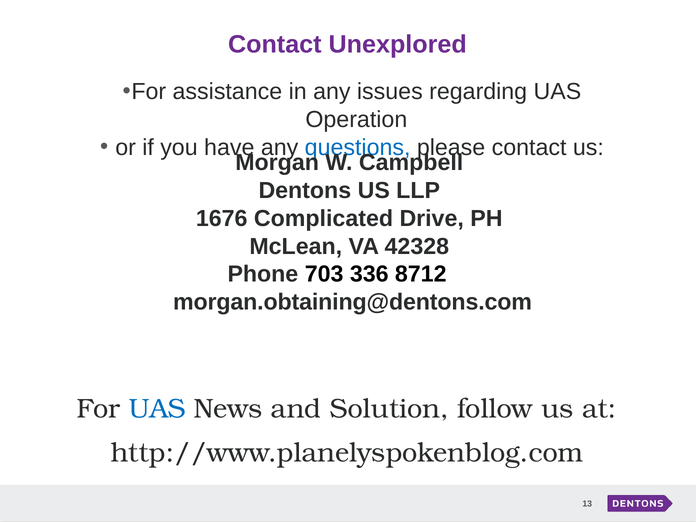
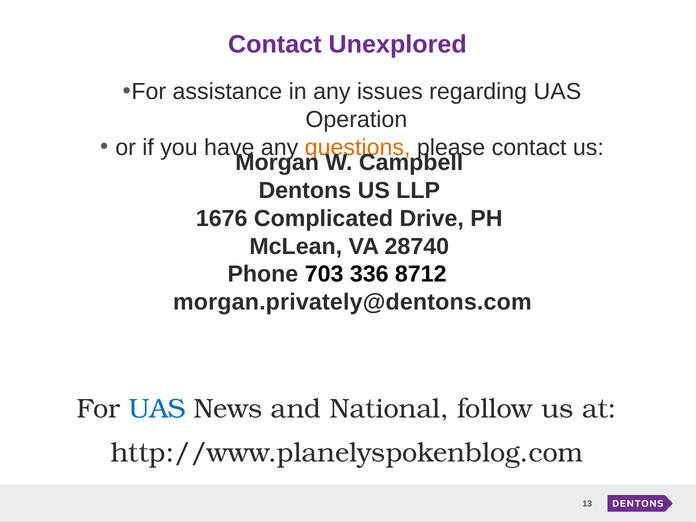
questions colour: blue -> orange
42328: 42328 -> 28740
morgan.obtaining@dentons.com: morgan.obtaining@dentons.com -> morgan.privately@dentons.com
Solution: Solution -> National
